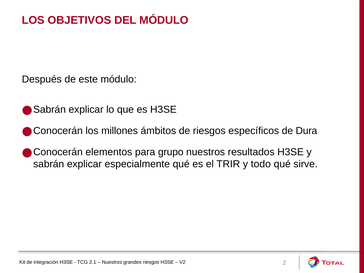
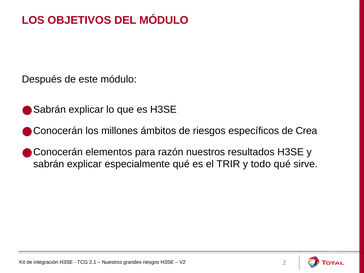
Dura: Dura -> Crea
grupo: grupo -> razón
